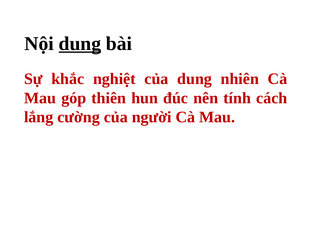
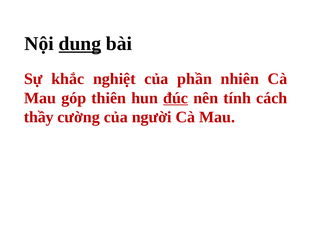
của dung: dung -> phần
đúc underline: none -> present
lắng: lắng -> thầy
